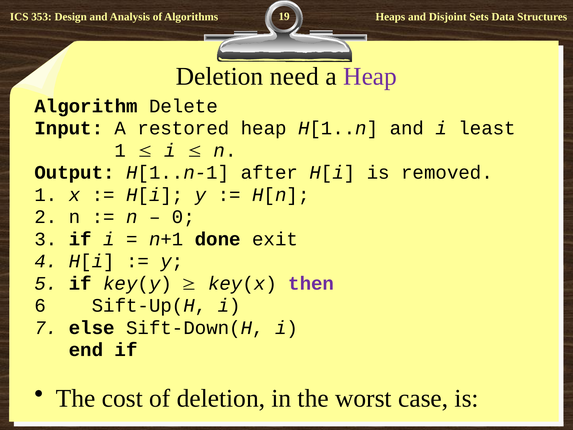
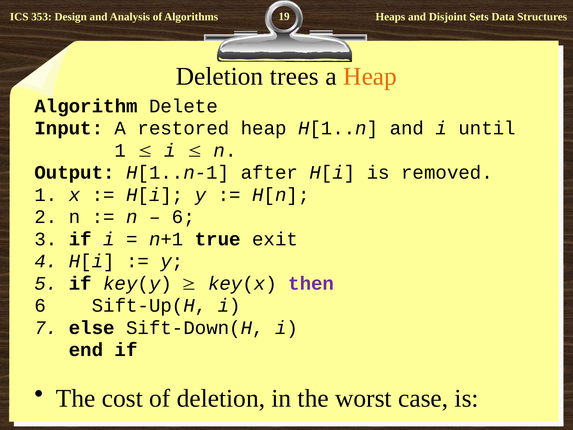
need: need -> trees
Heap at (370, 76) colour: purple -> orange
least: least -> until
0 at (183, 217): 0 -> 6
done: done -> true
